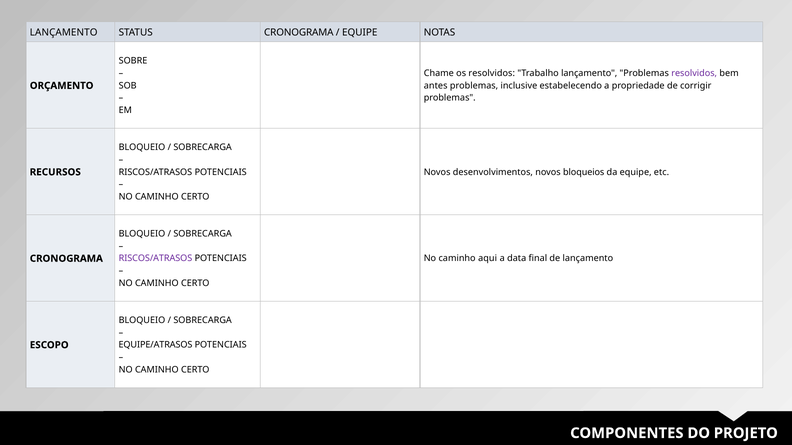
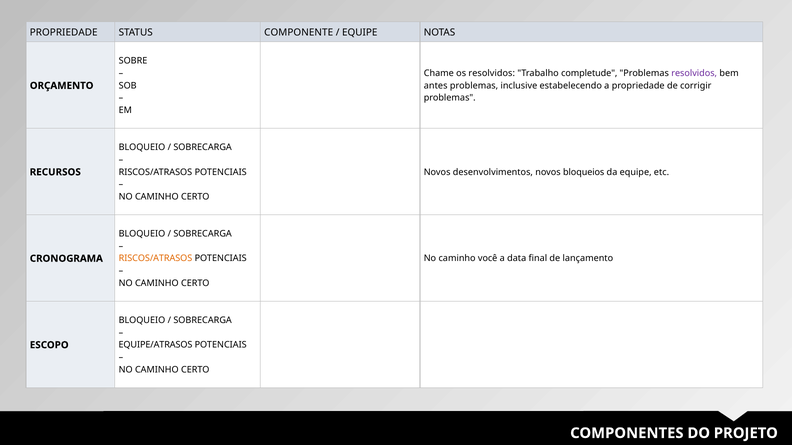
LANÇAMENTO at (64, 32): LANÇAMENTO -> PROPRIEDADE
STATUS CRONOGRAMA: CRONOGRAMA -> COMPONENTE
Trabalho lançamento: lançamento -> completude
RISCOS/ATRASOS at (155, 259) colour: purple -> orange
aqui: aqui -> você
